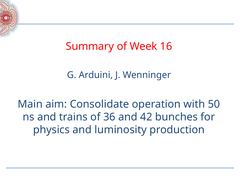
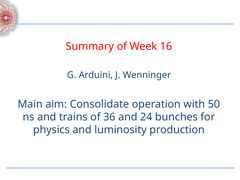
42: 42 -> 24
